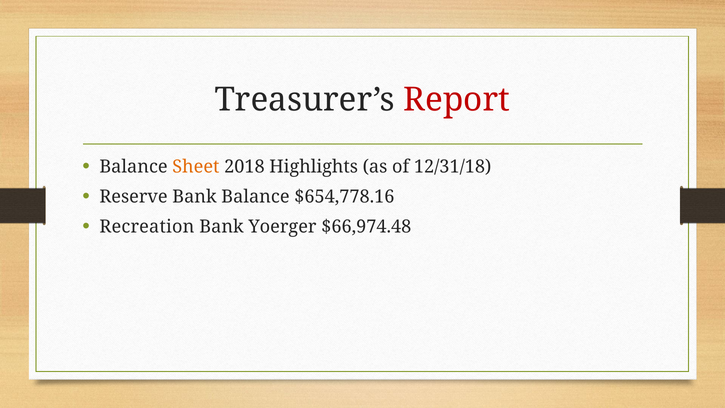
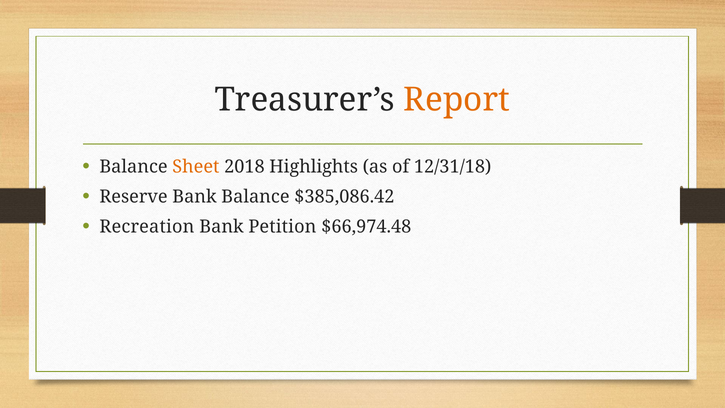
Report colour: red -> orange
$654,778.16: $654,778.16 -> $385,086.42
Yoerger: Yoerger -> Petition
